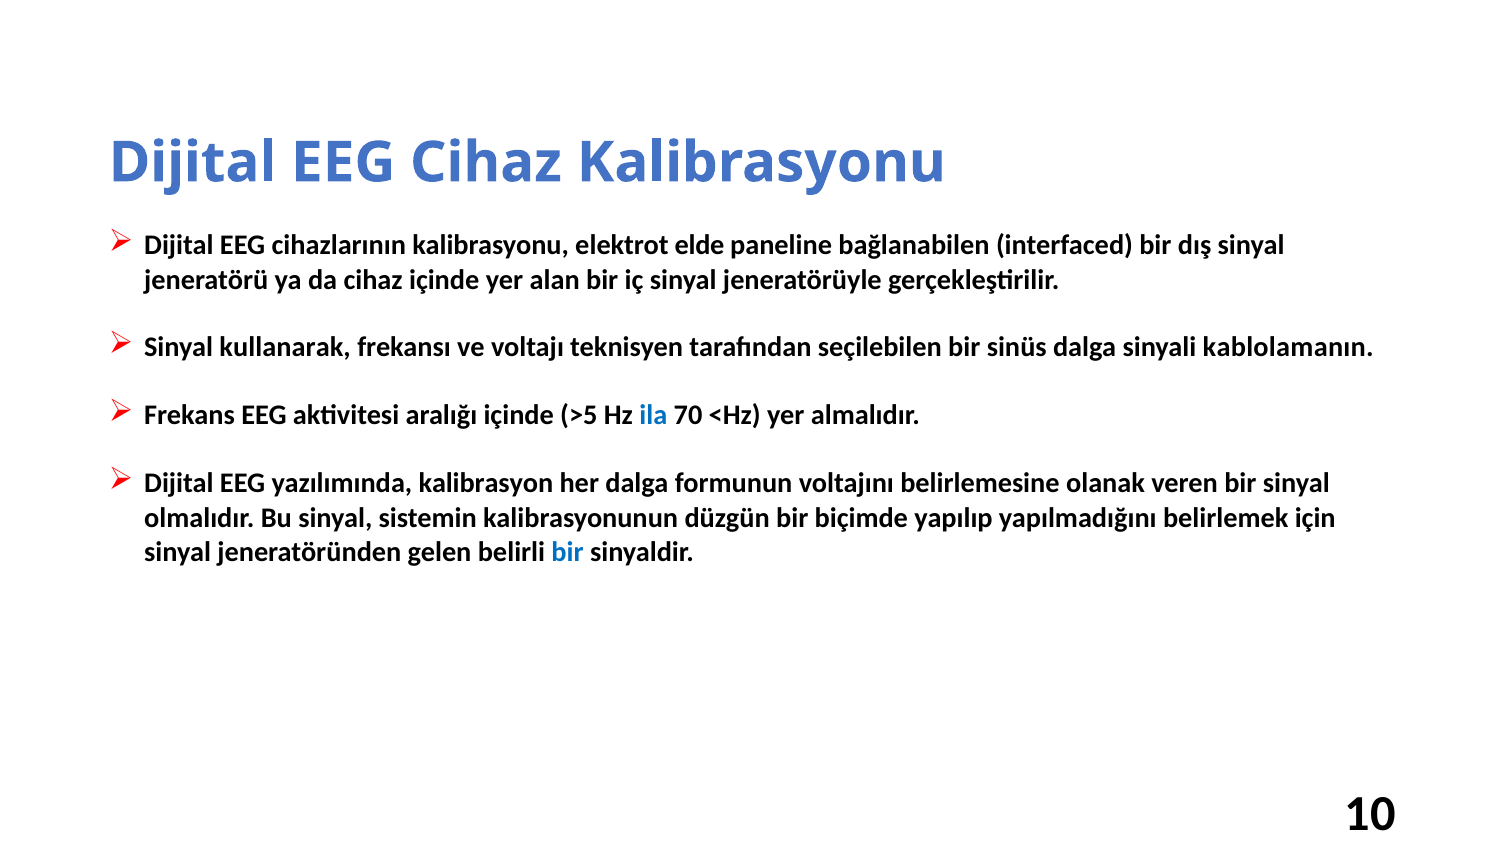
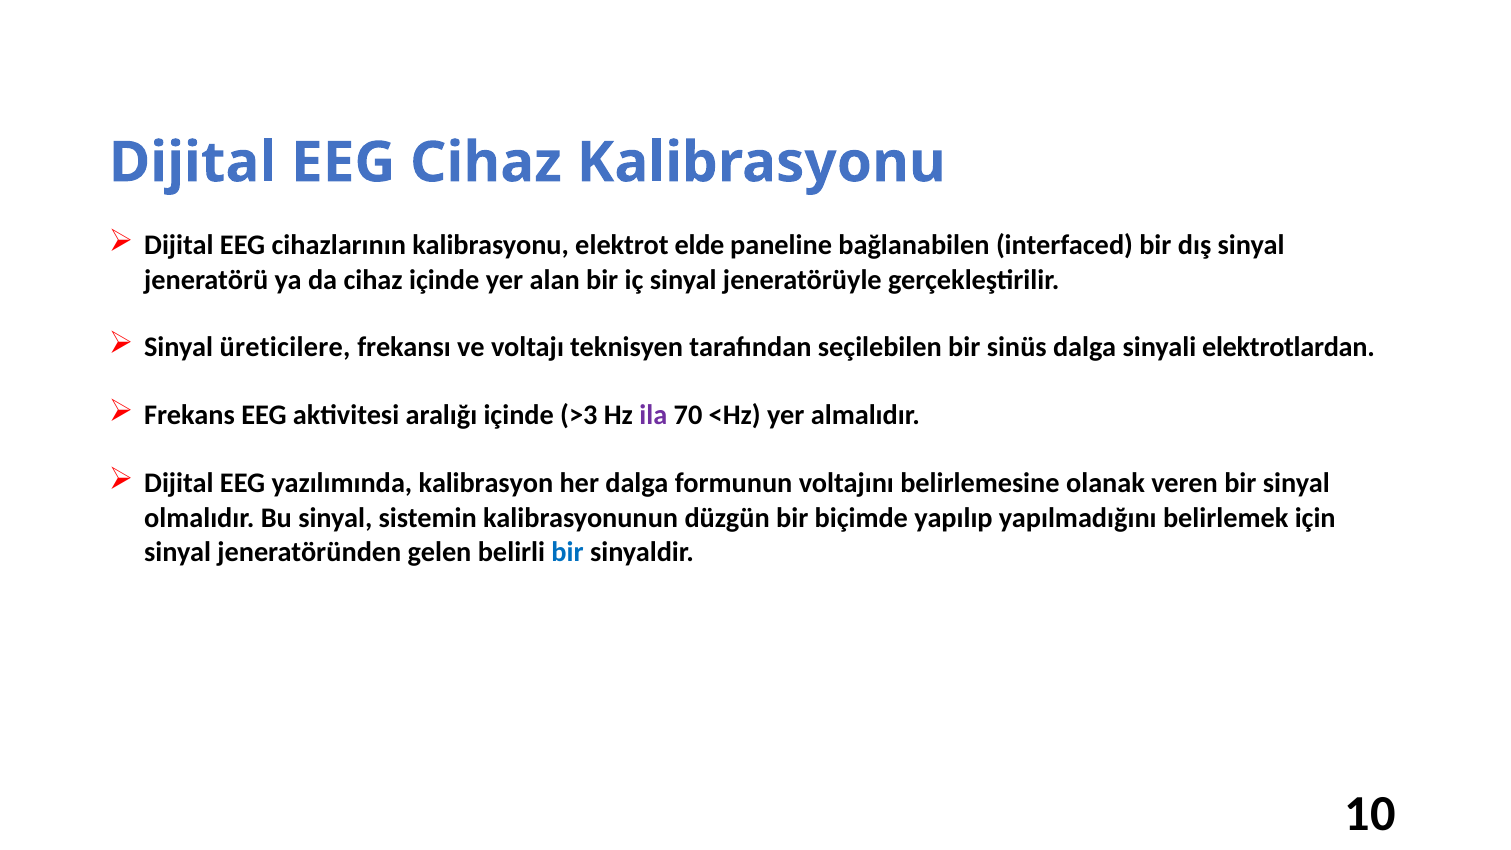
kullanarak: kullanarak -> üreticilere
kablolamanın: kablolamanın -> elektrotlardan
>5: >5 -> >3
ila colour: blue -> purple
